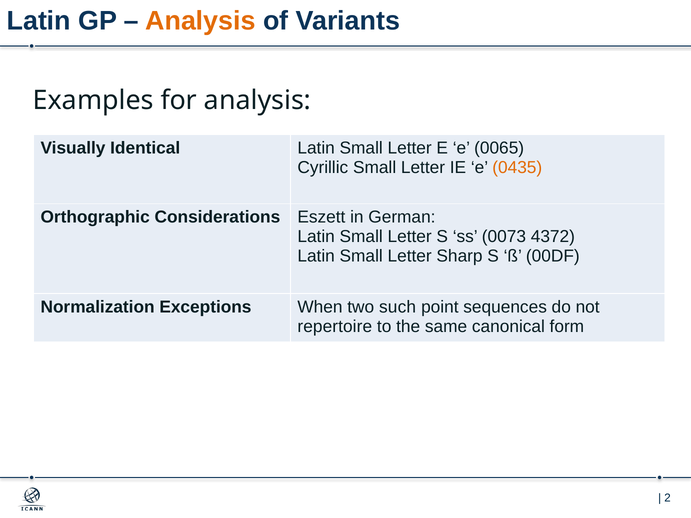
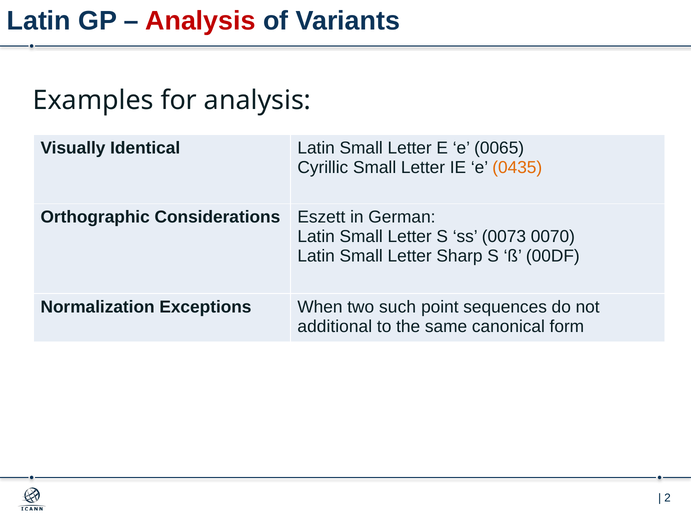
Analysis at (200, 21) colour: orange -> red
4372: 4372 -> 0070
repertoire: repertoire -> additional
